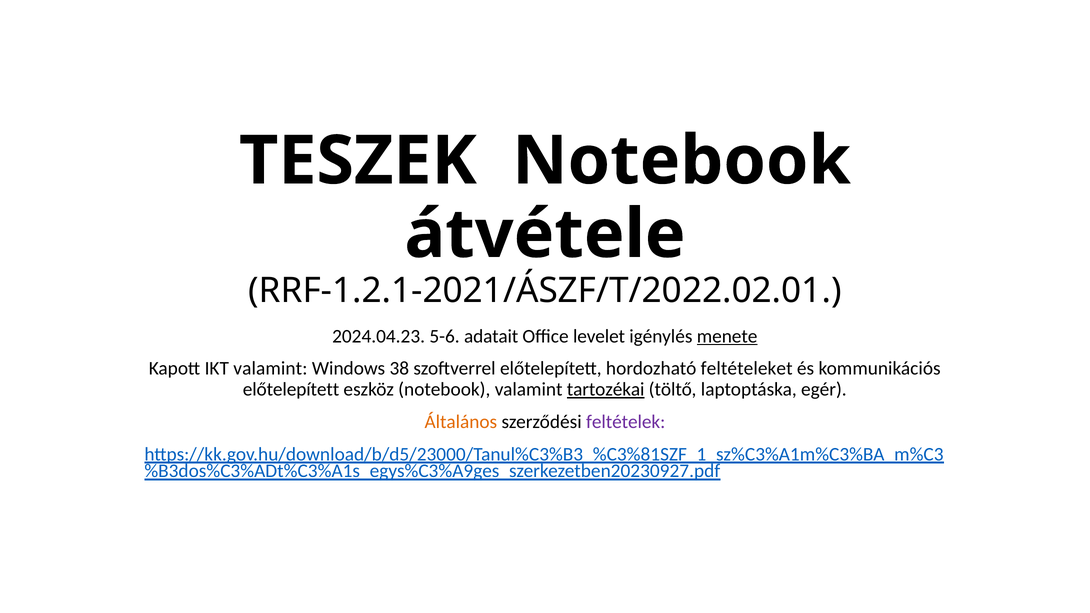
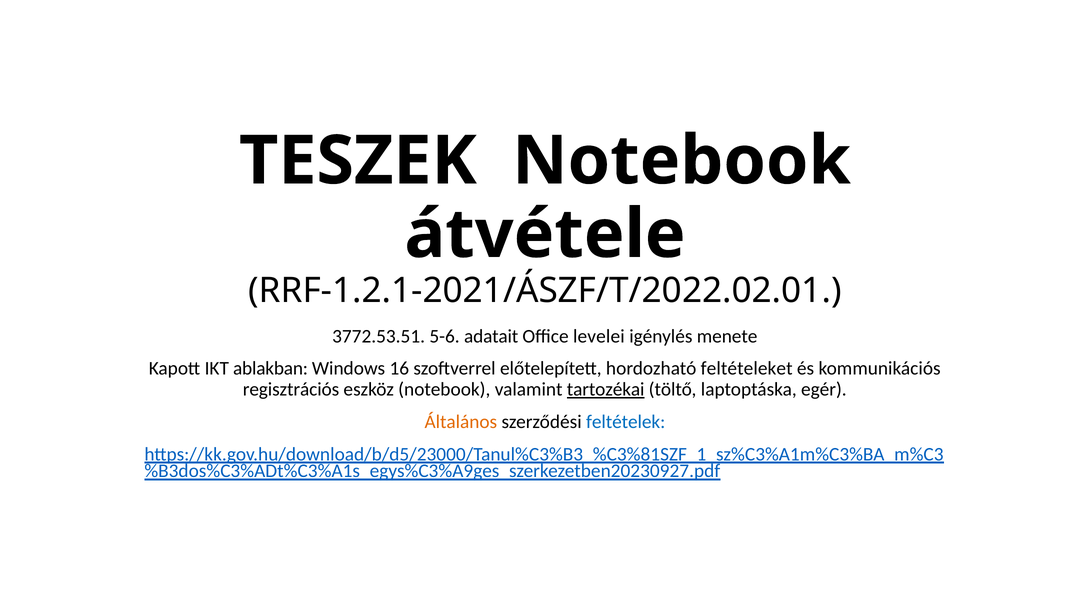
2024.04.23: 2024.04.23 -> 3772.53.51
levelet: levelet -> levelei
menete underline: present -> none
IKT valamint: valamint -> ablakban
38: 38 -> 16
előtelepített at (291, 389): előtelepített -> regisztrációs
feltételek colour: purple -> blue
